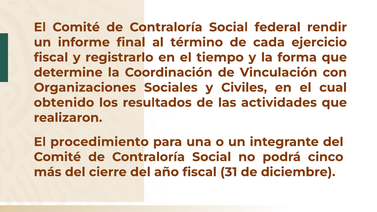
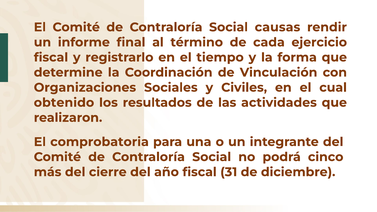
federal: federal -> causas
procedimiento: procedimiento -> comprobatoria
